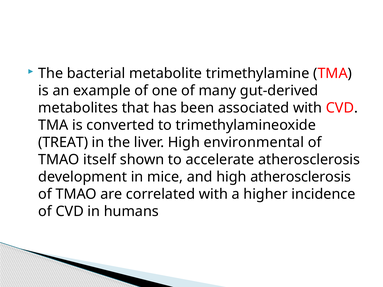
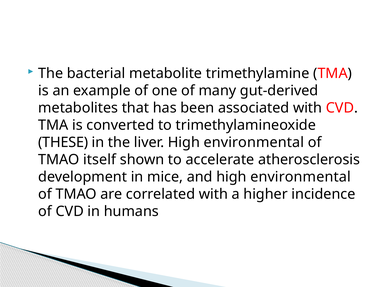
TREAT: TREAT -> THESE
and high atherosclerosis: atherosclerosis -> environmental
